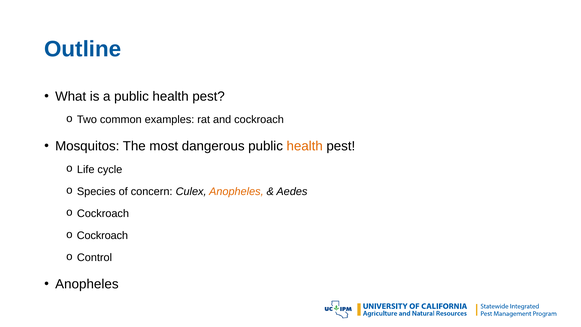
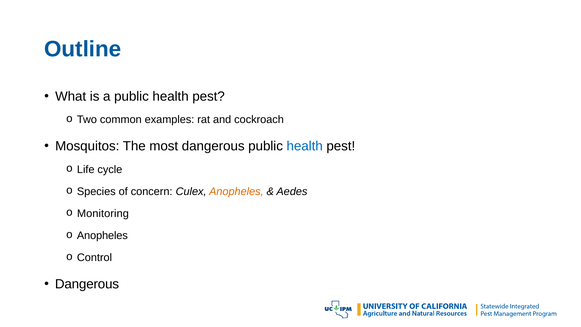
health at (305, 146) colour: orange -> blue
Cockroach at (103, 213): Cockroach -> Monitoring
Cockroach at (102, 236): Cockroach -> Anopheles
Anopheles at (87, 284): Anopheles -> Dangerous
